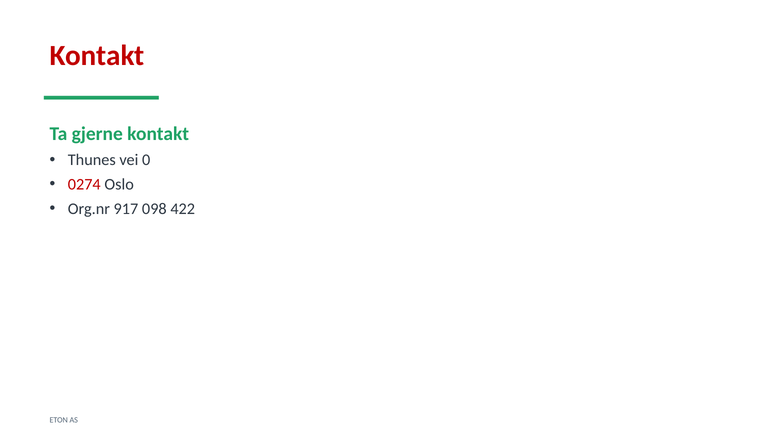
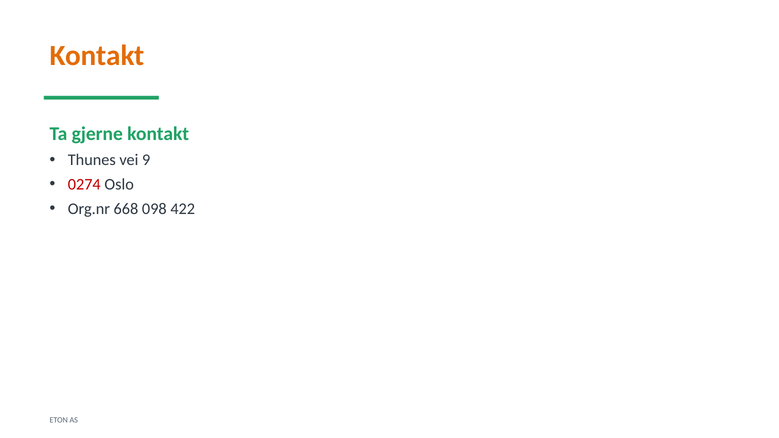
Kontakt at (97, 56) colour: red -> orange
0: 0 -> 9
917: 917 -> 668
